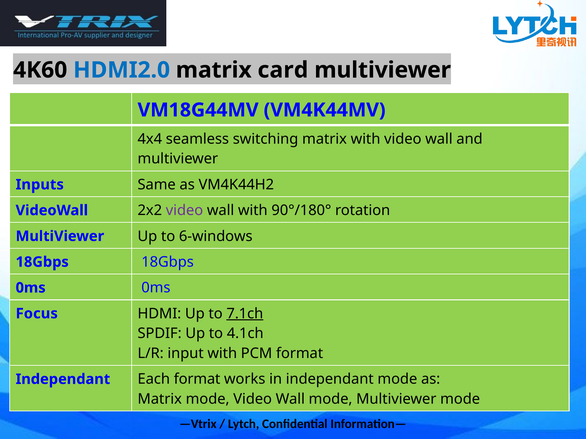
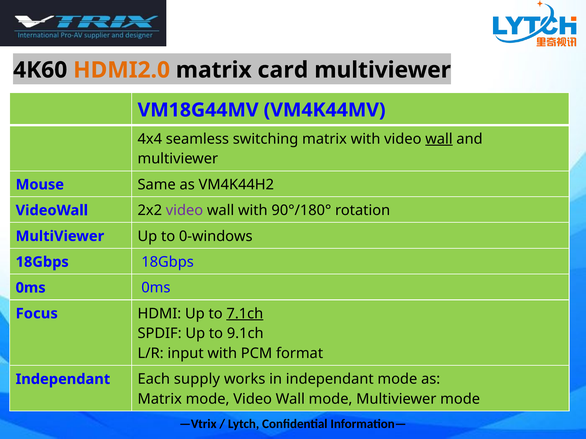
HDMI2.0 colour: blue -> orange
wall at (439, 139) underline: none -> present
Inputs: Inputs -> Mouse
6-windows: 6-windows -> 0-windows
4.1ch: 4.1ch -> 9.1ch
Each format: format -> supply
